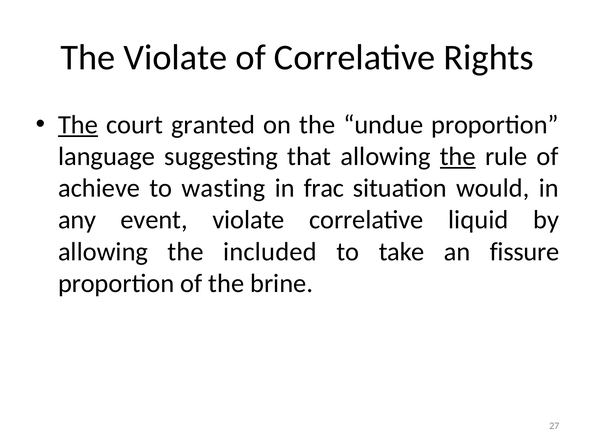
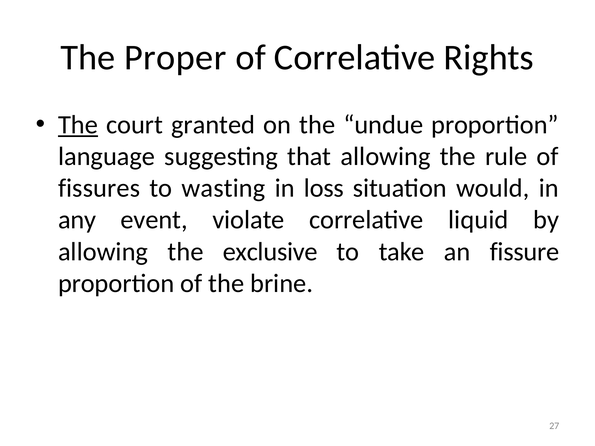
The Violate: Violate -> Proper
the at (458, 157) underline: present -> none
achieve: achieve -> fissures
frac: frac -> loss
included: included -> exclusive
